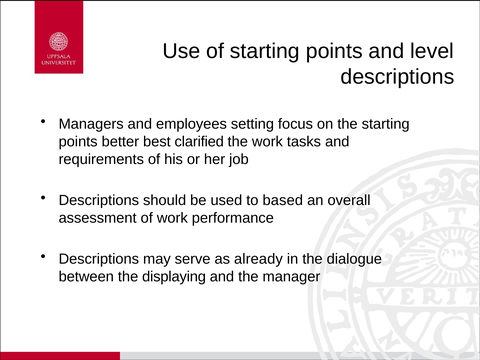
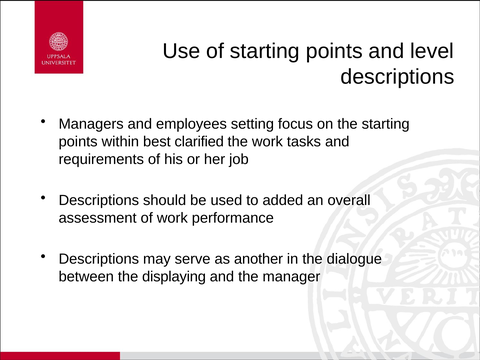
better: better -> within
based: based -> added
already: already -> another
